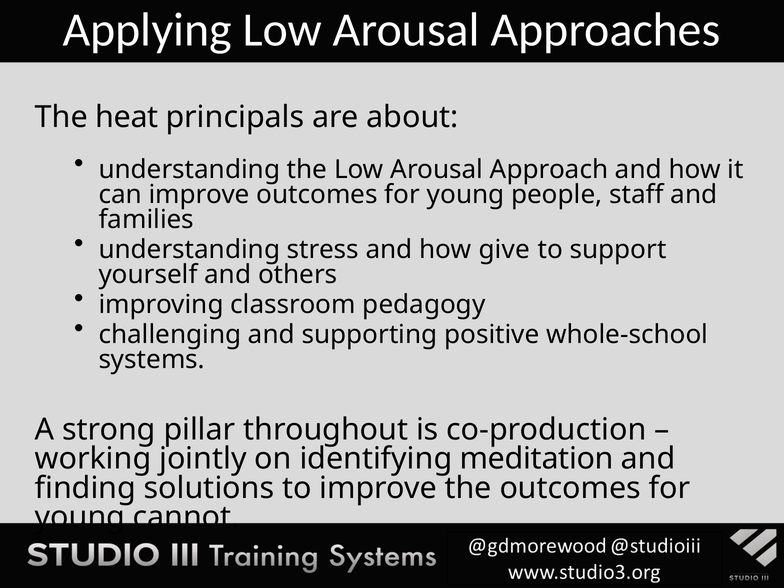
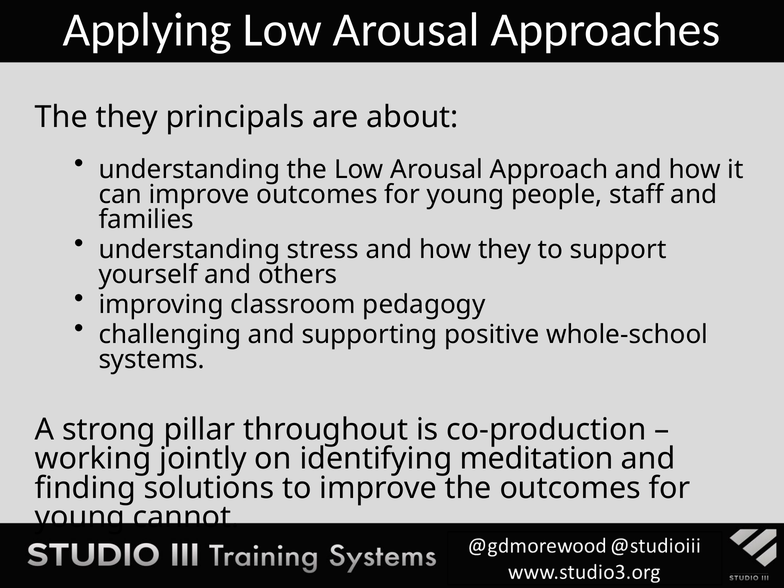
The heat: heat -> they
how give: give -> they
